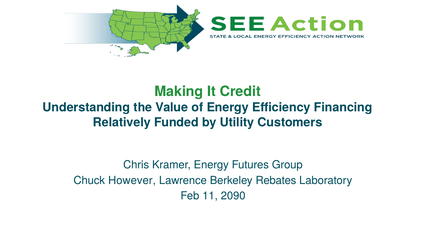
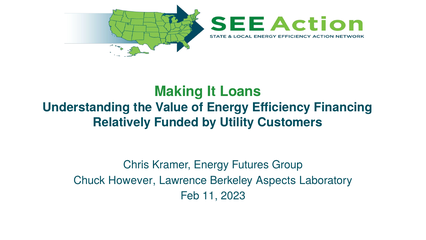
Credit: Credit -> Loans
Rebates: Rebates -> Aspects
2090: 2090 -> 2023
